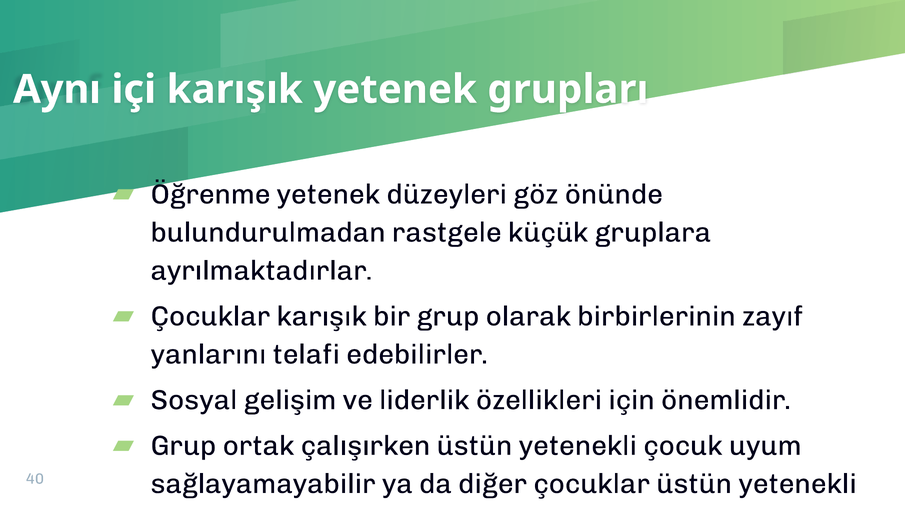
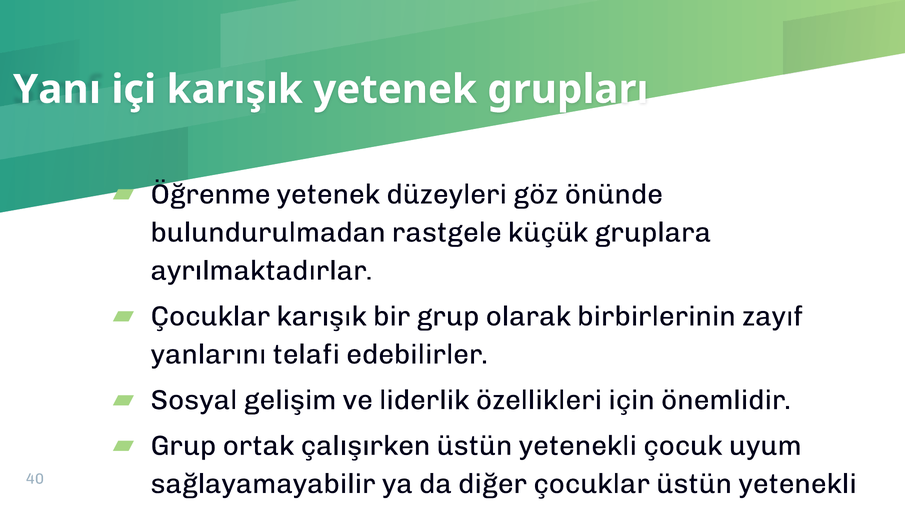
Aynı: Aynı -> Yanı
